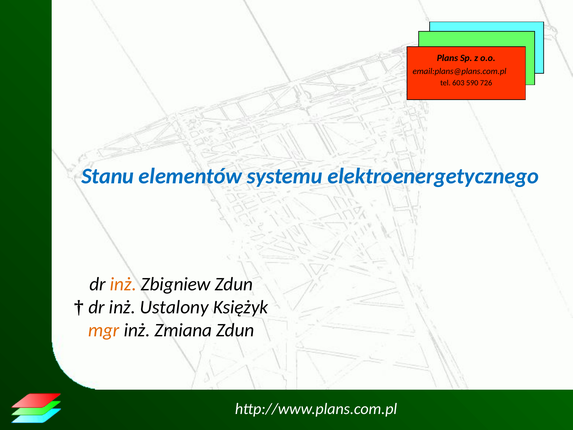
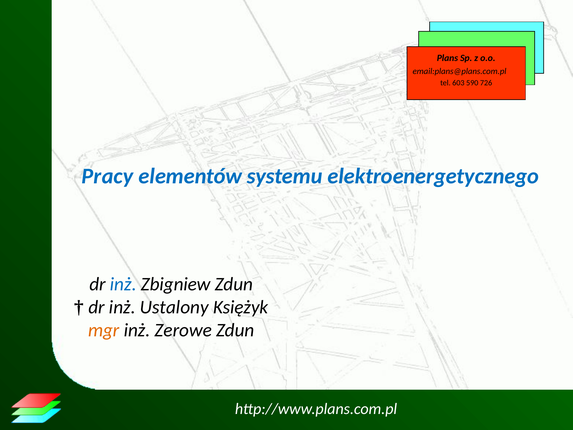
Stanu: Stanu -> Pracy
inż at (123, 284) colour: orange -> blue
Zmiana: Zmiana -> Zerowe
